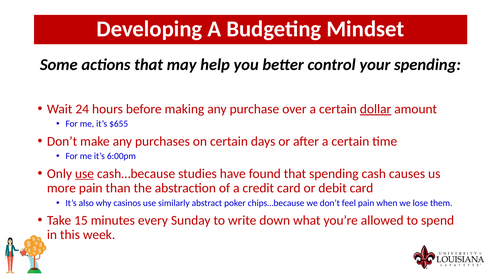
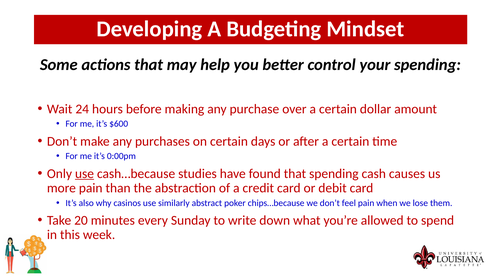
dollar underline: present -> none
$655: $655 -> $600
6:00pm: 6:00pm -> 0:00pm
15: 15 -> 20
